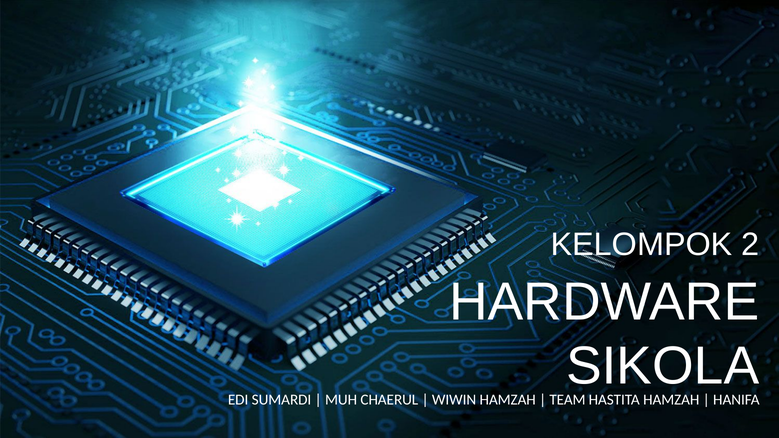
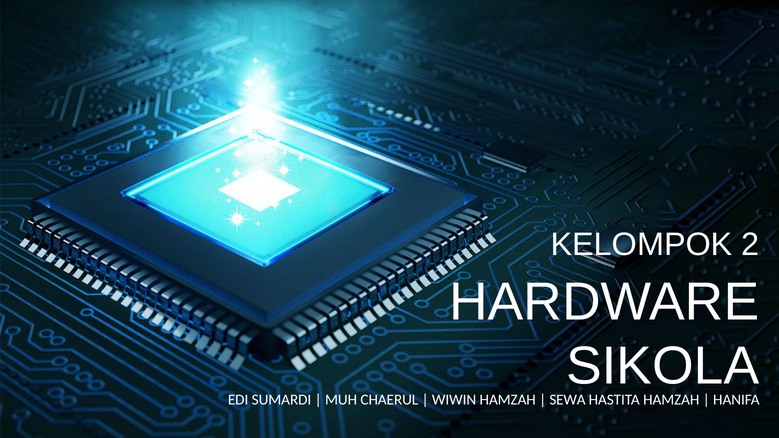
TEAM: TEAM -> SEWA
